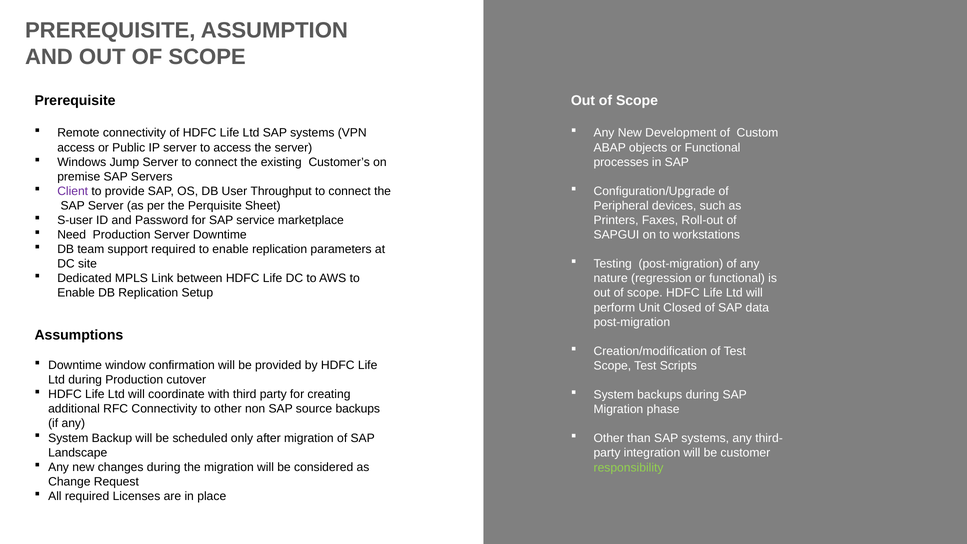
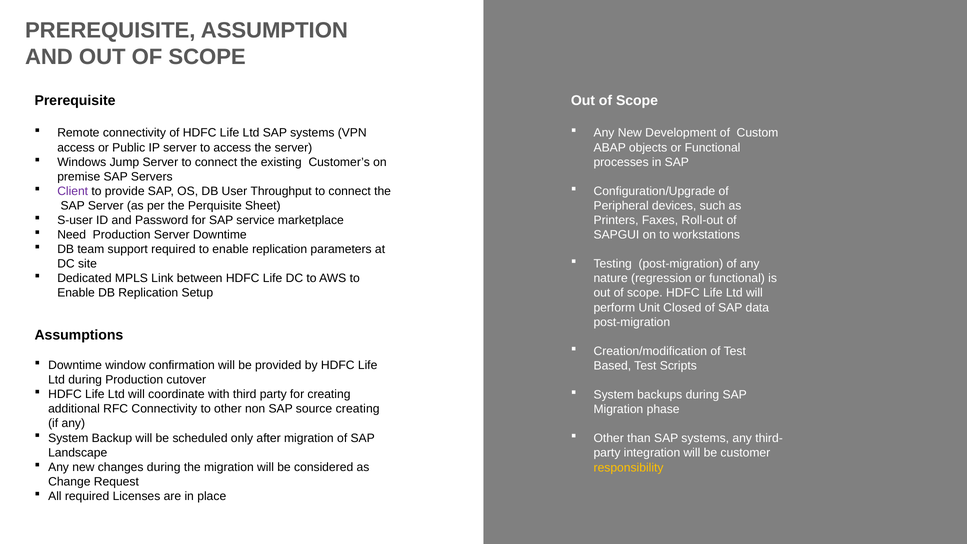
Scope at (612, 366): Scope -> Based
source backups: backups -> creating
responsibility colour: light green -> yellow
